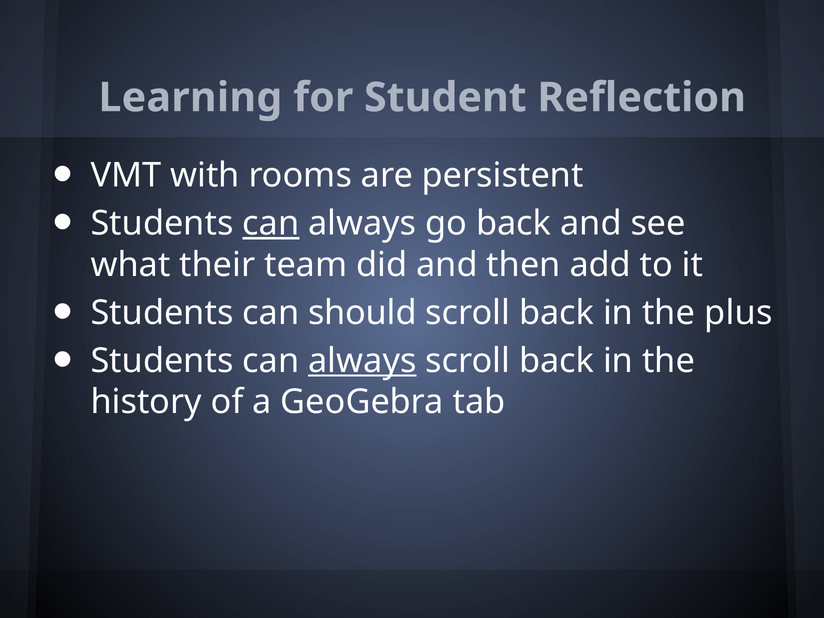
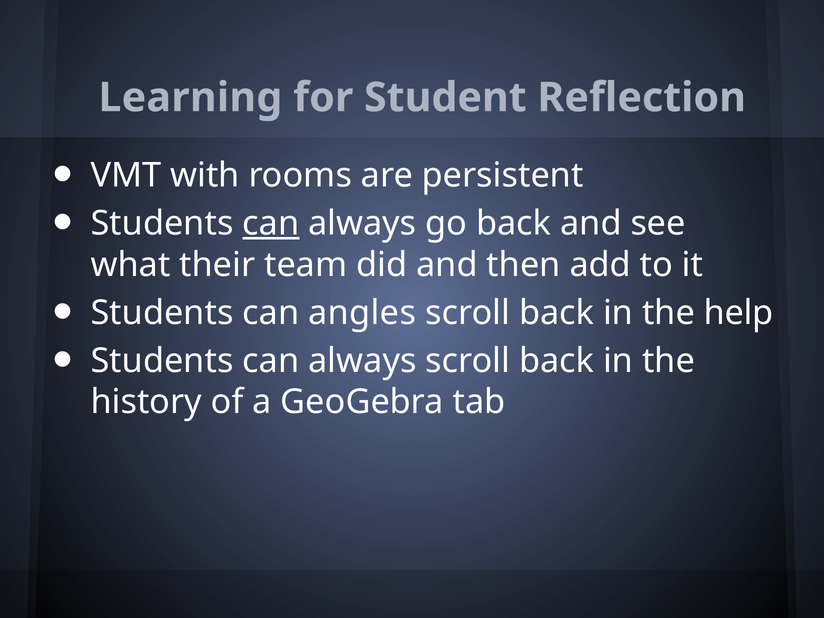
should: should -> angles
plus: plus -> help
always at (362, 361) underline: present -> none
